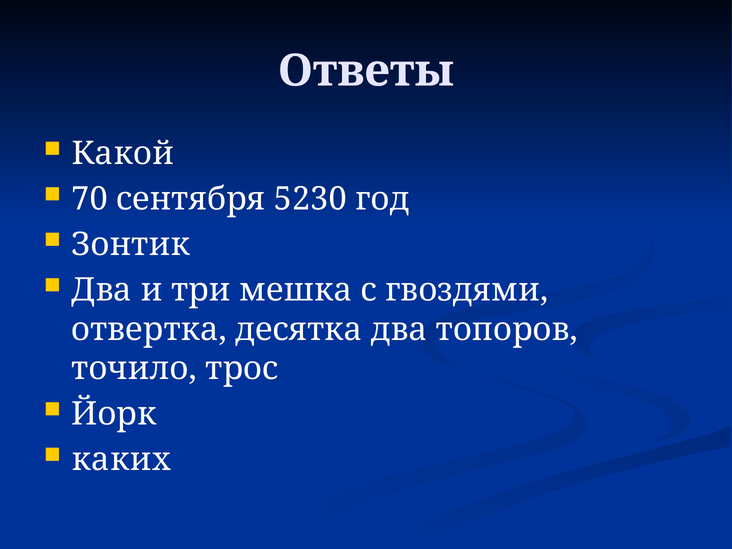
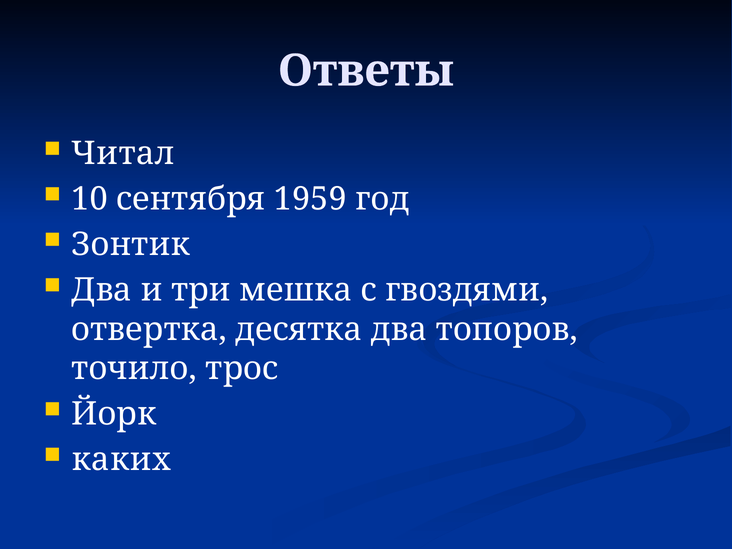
Какой: Какой -> Читал
70: 70 -> 10
5230: 5230 -> 1959
